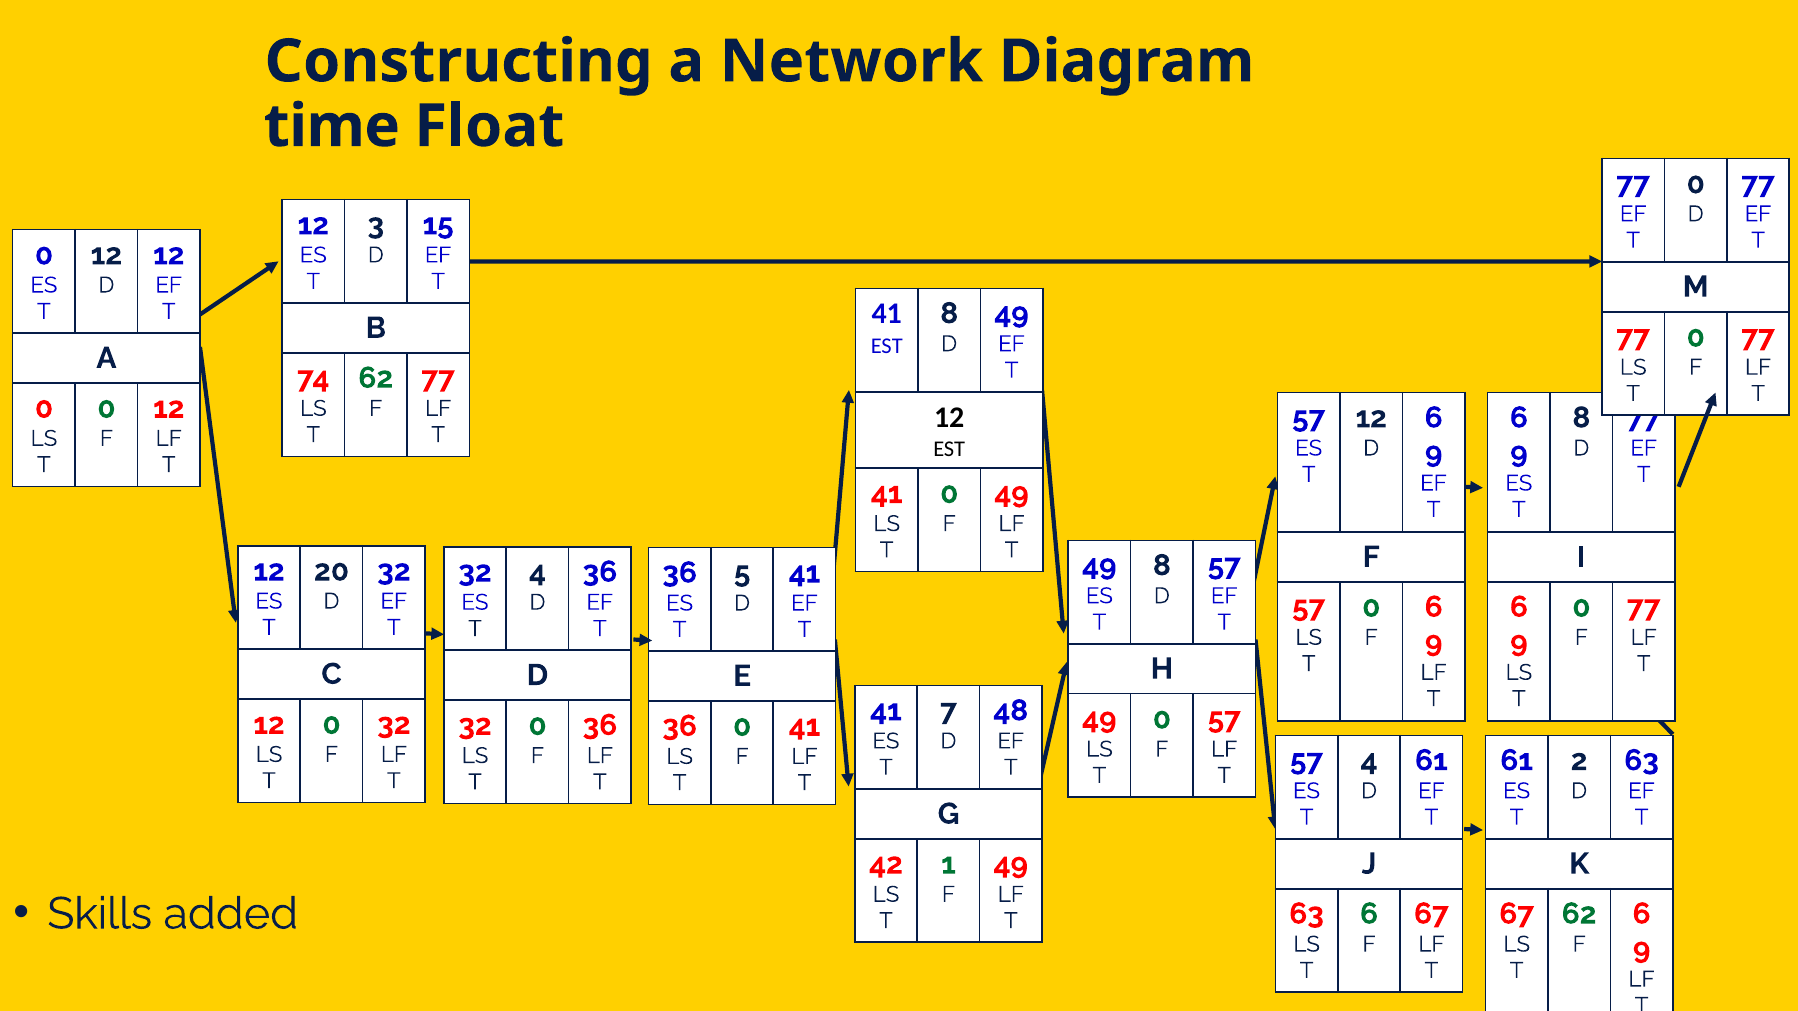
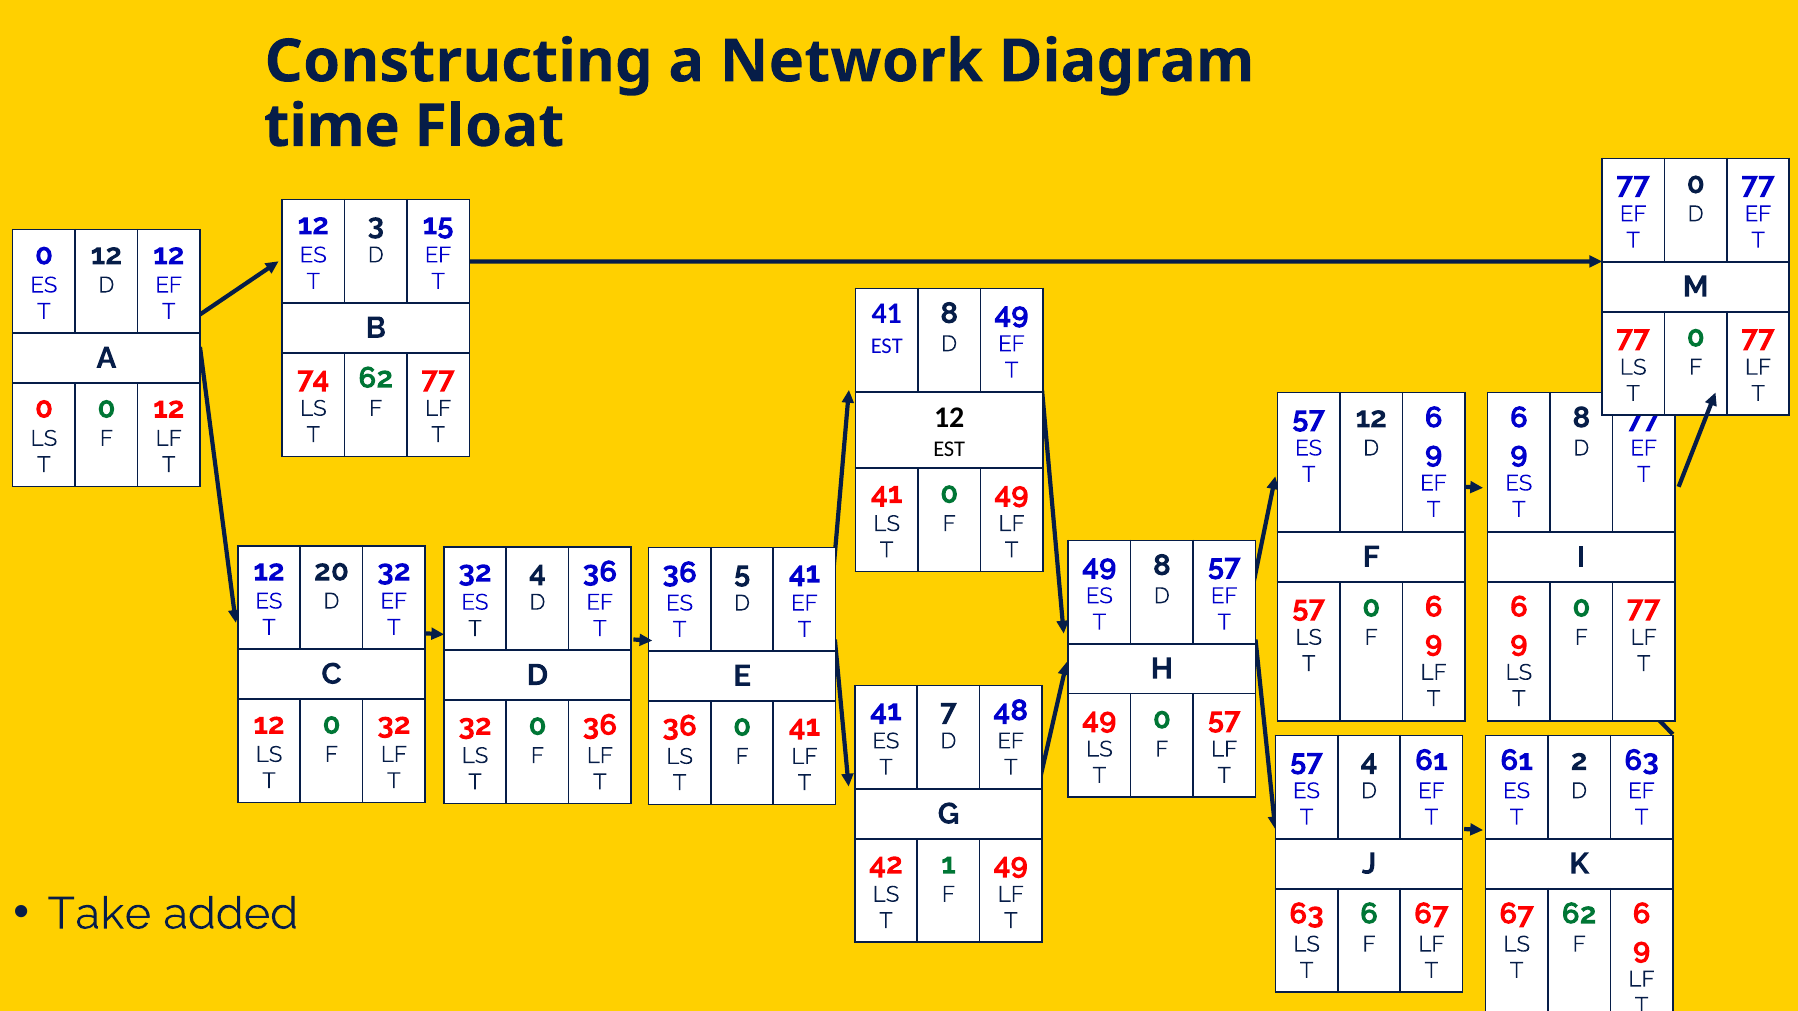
Skills: Skills -> Take
